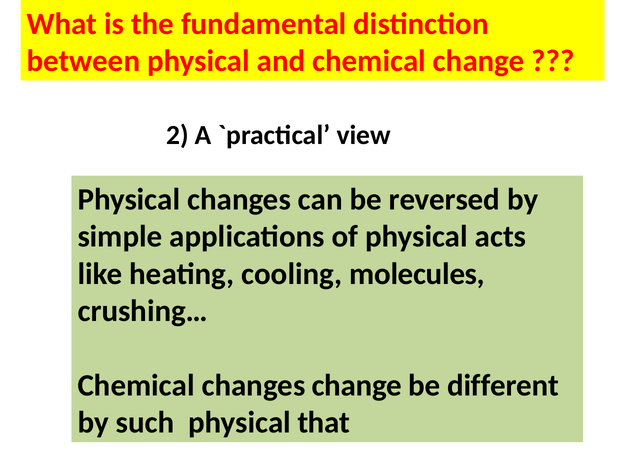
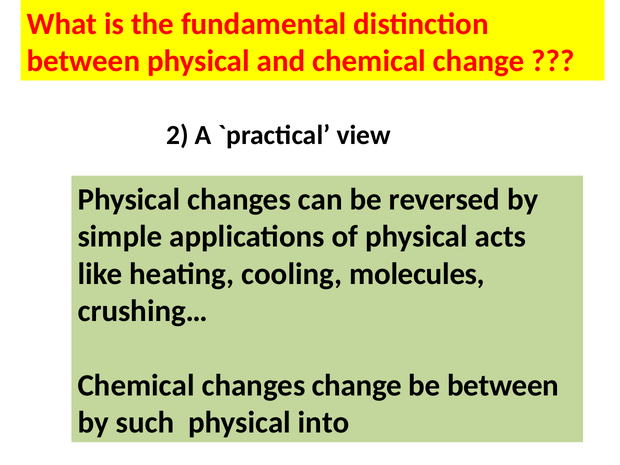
be different: different -> between
that: that -> into
